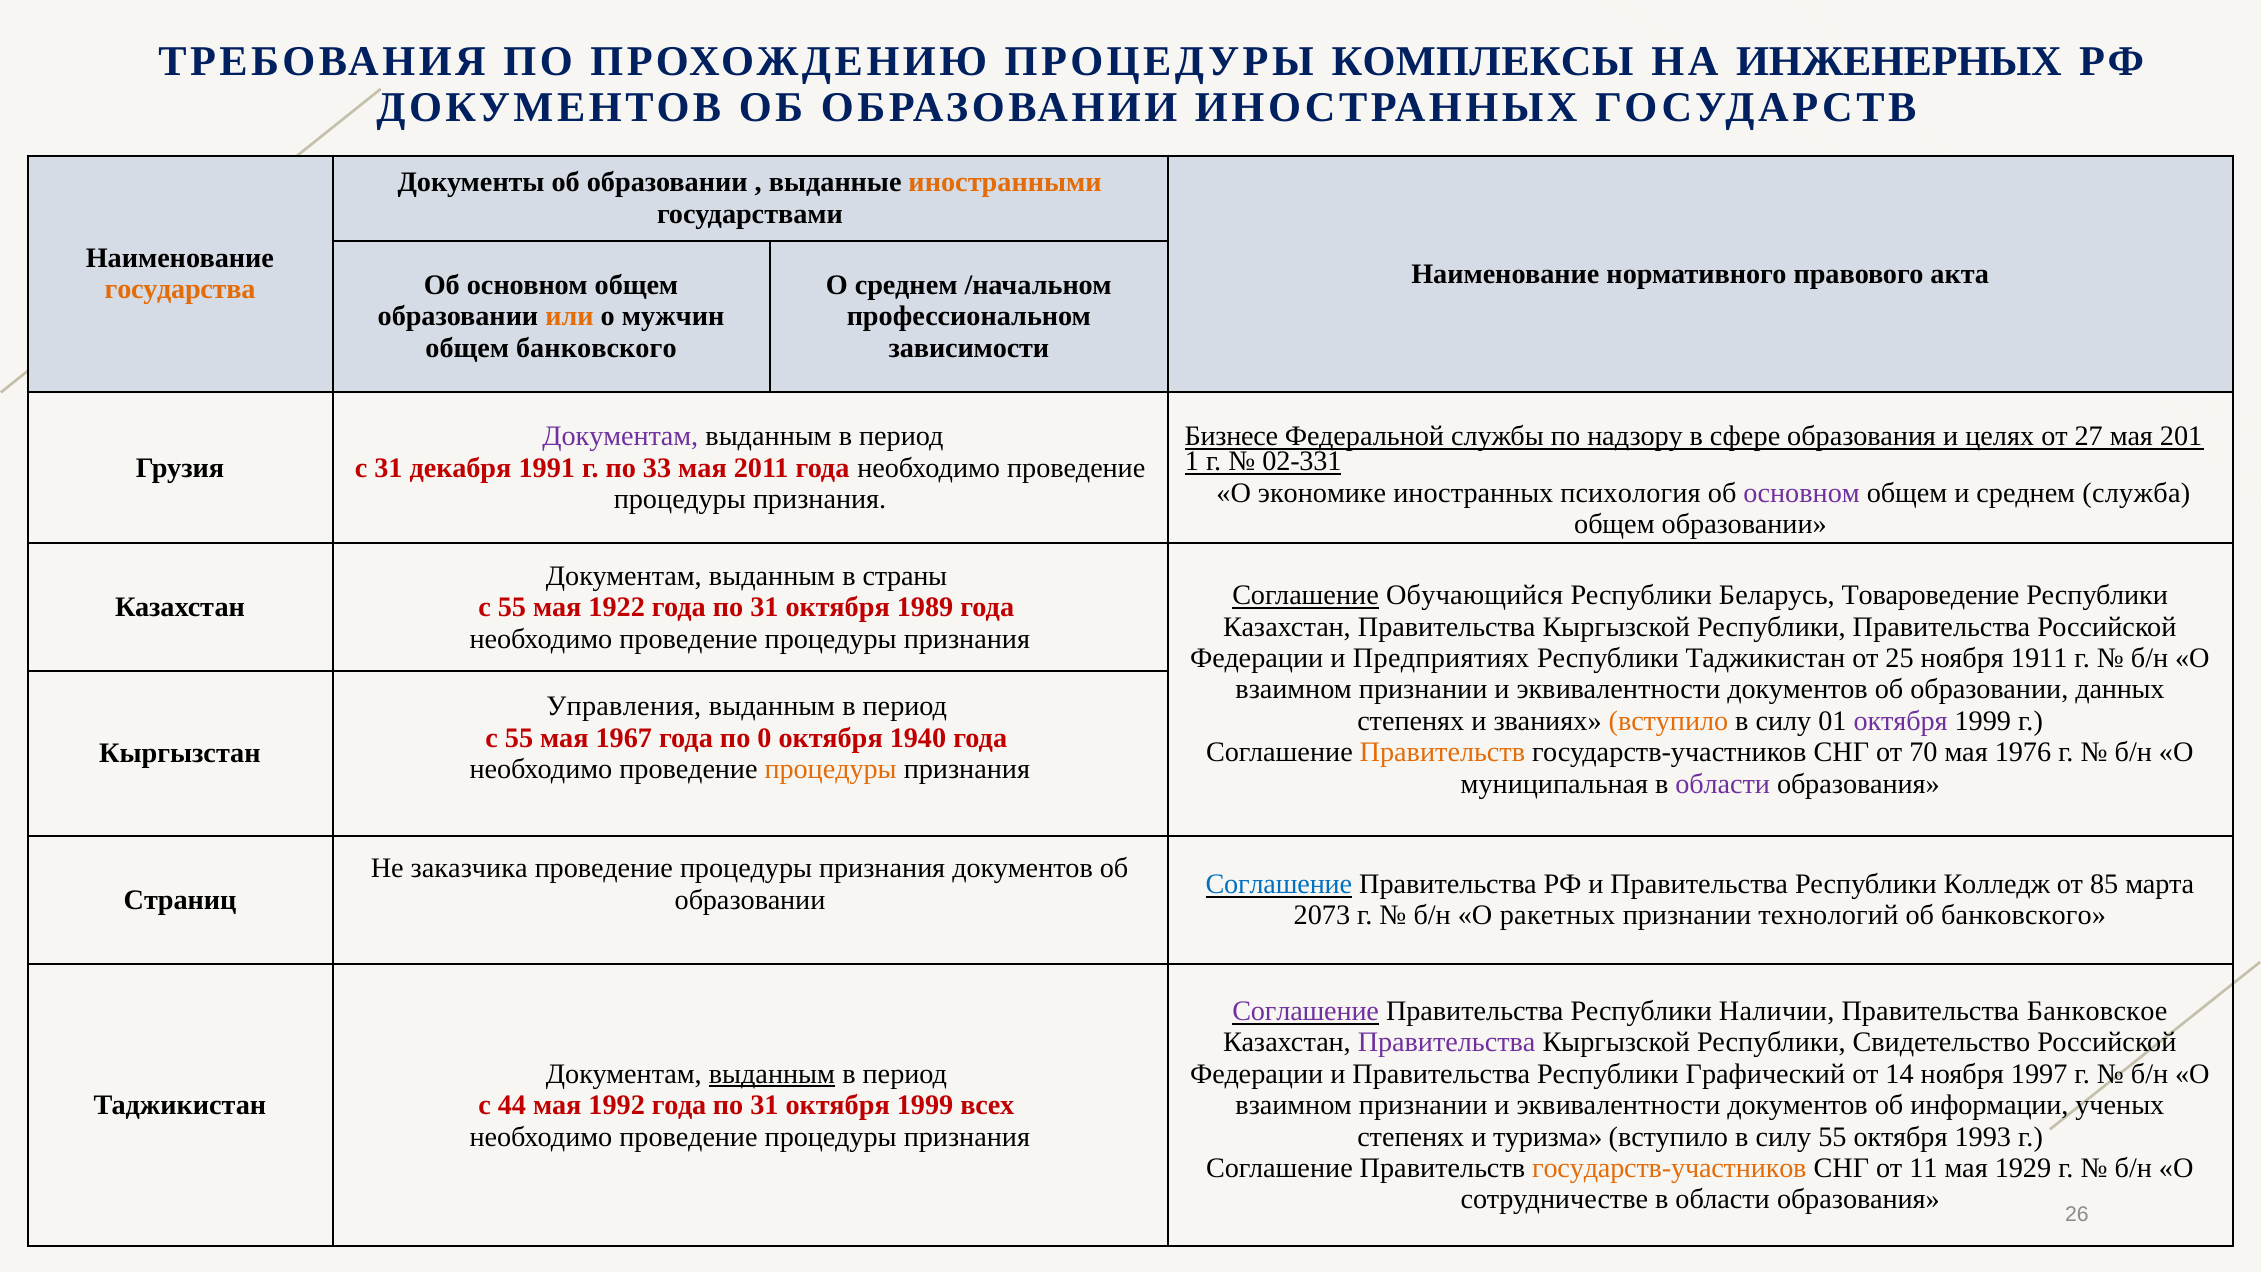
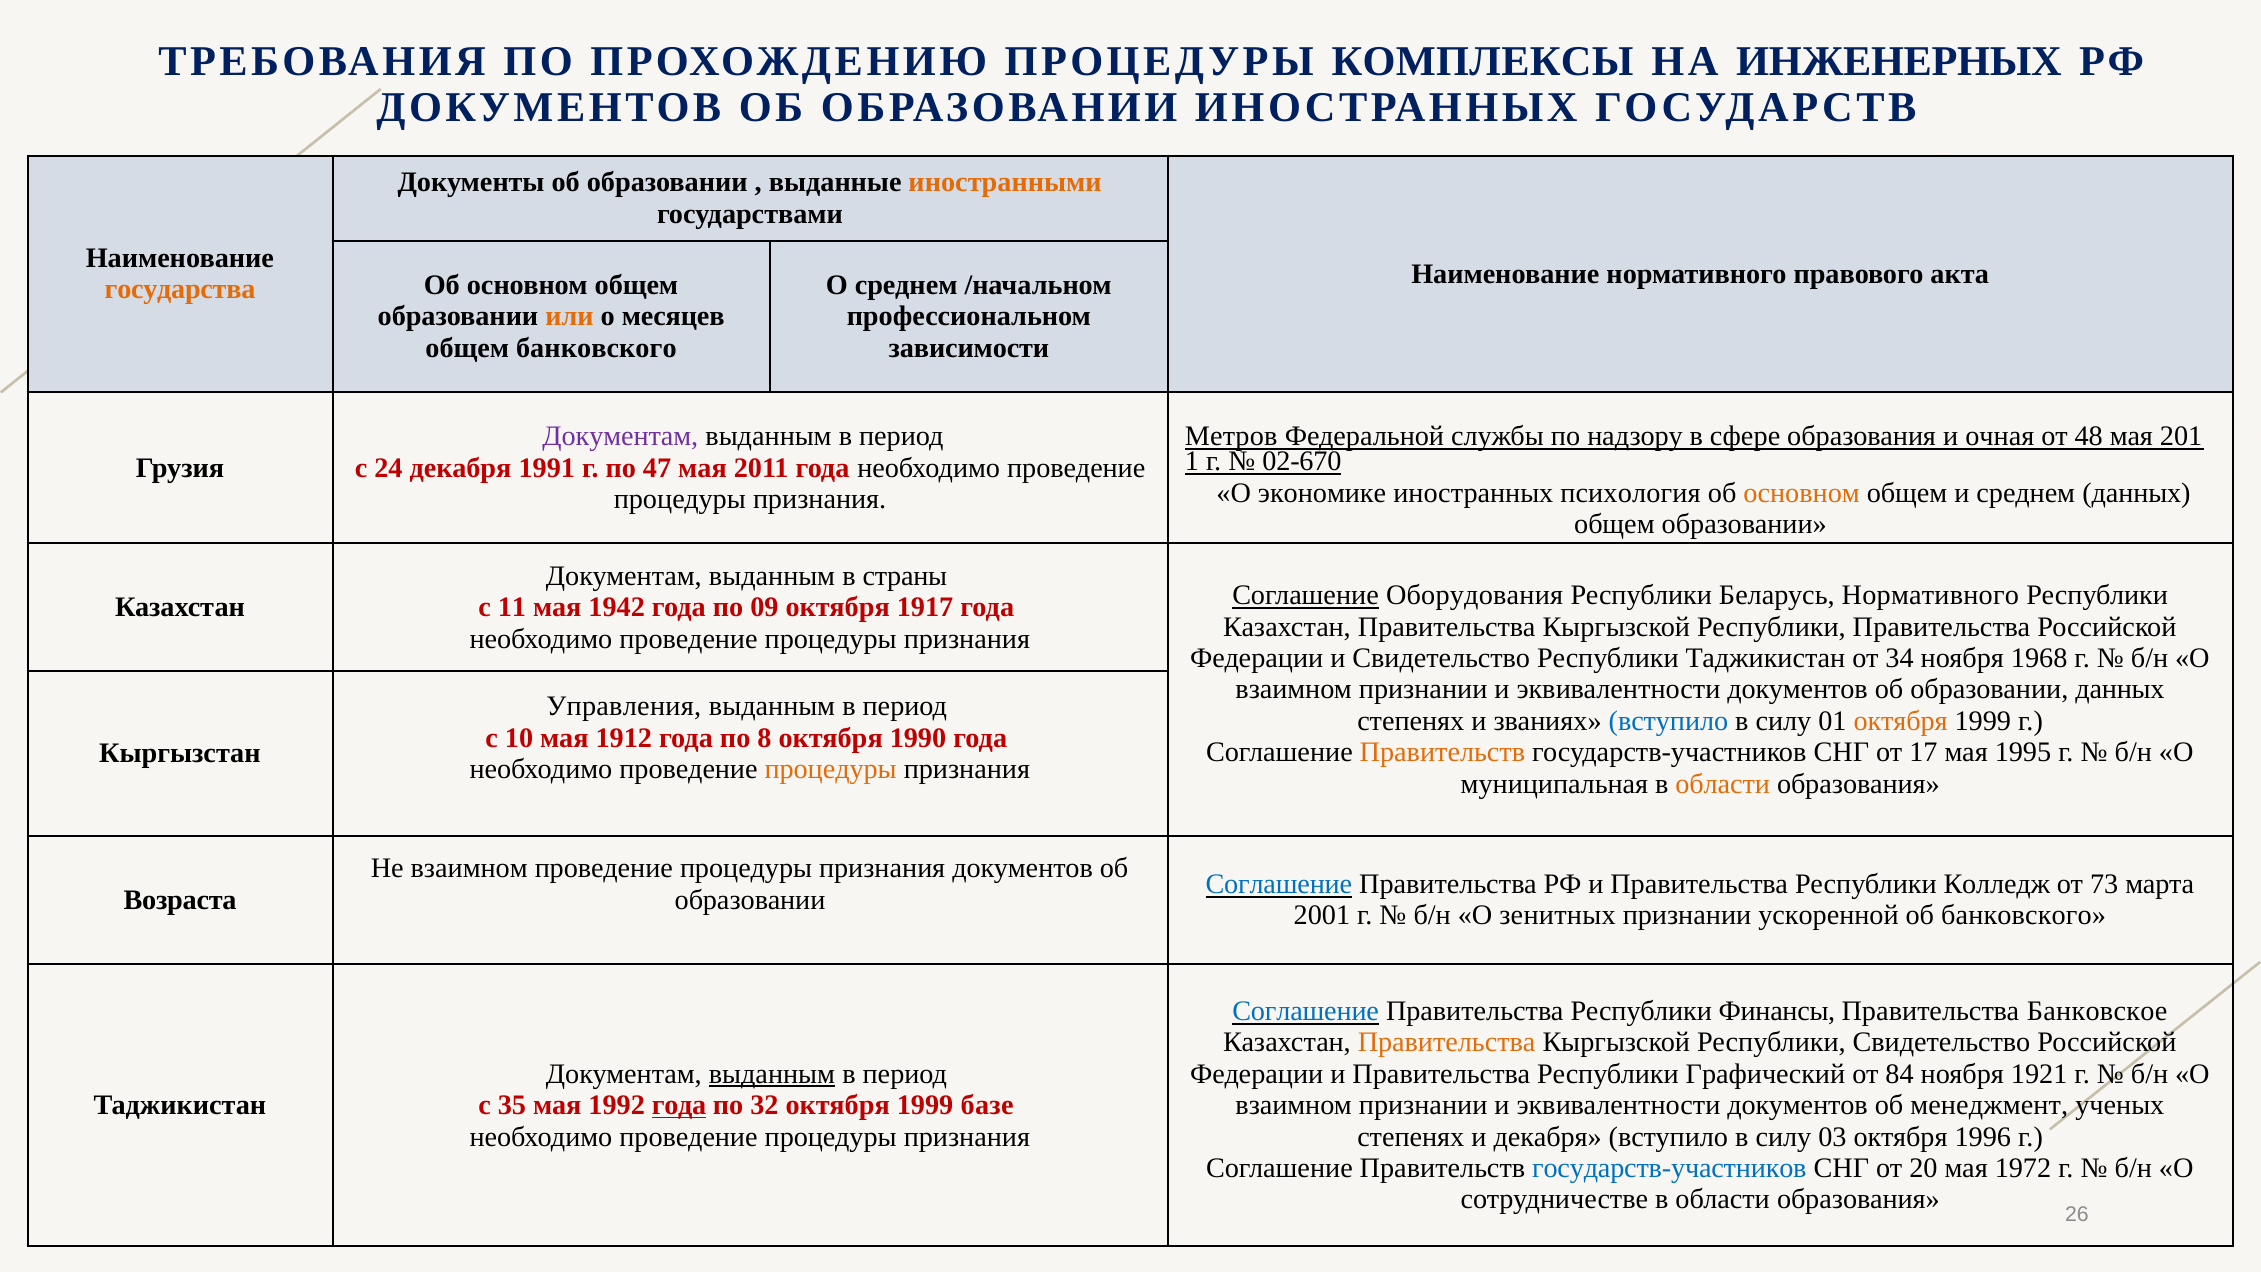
мужчин: мужчин -> месяцев
Бизнесе: Бизнесе -> Метров
целях: целях -> очная
27: 27 -> 48
02-331: 02-331 -> 02-670
с 31: 31 -> 24
33: 33 -> 47
основном at (1802, 493) colour: purple -> orange
среднем служба: служба -> данных
Обучающийся: Обучающийся -> Оборудования
Беларусь Товароведение: Товароведение -> Нормативного
55 at (512, 607): 55 -> 11
1922: 1922 -> 1942
31 at (764, 607): 31 -> 09
1989: 1989 -> 1917
и Предприятиях: Предприятиях -> Свидетельство
25: 25 -> 34
1911: 1911 -> 1968
вступило at (1668, 721) colour: orange -> blue
октября at (1901, 721) colour: purple -> orange
55 at (519, 738): 55 -> 10
1967: 1967 -> 1912
0: 0 -> 8
1940: 1940 -> 1990
70: 70 -> 17
1976: 1976 -> 1995
области at (1723, 784) colour: purple -> orange
Не заказчика: заказчика -> взаимном
85: 85 -> 73
Страниц: Страниц -> Возраста
2073: 2073 -> 2001
ракетных: ракетных -> зенитных
технологий: технологий -> ускоренной
Соглашение at (1306, 1011) colour: purple -> blue
Наличии: Наличии -> Финансы
Правительства at (1447, 1042) colour: purple -> orange
14: 14 -> 84
1997: 1997 -> 1921
44: 44 -> 35
года at (679, 1105) underline: none -> present
31 at (764, 1105): 31 -> 32
всех: всех -> базе
информации: информации -> менеджмент
и туризма: туризма -> декабря
силу 55: 55 -> 03
1993: 1993 -> 1996
государств-участников at (1669, 1168) colour: orange -> blue
11: 11 -> 20
1929: 1929 -> 1972
